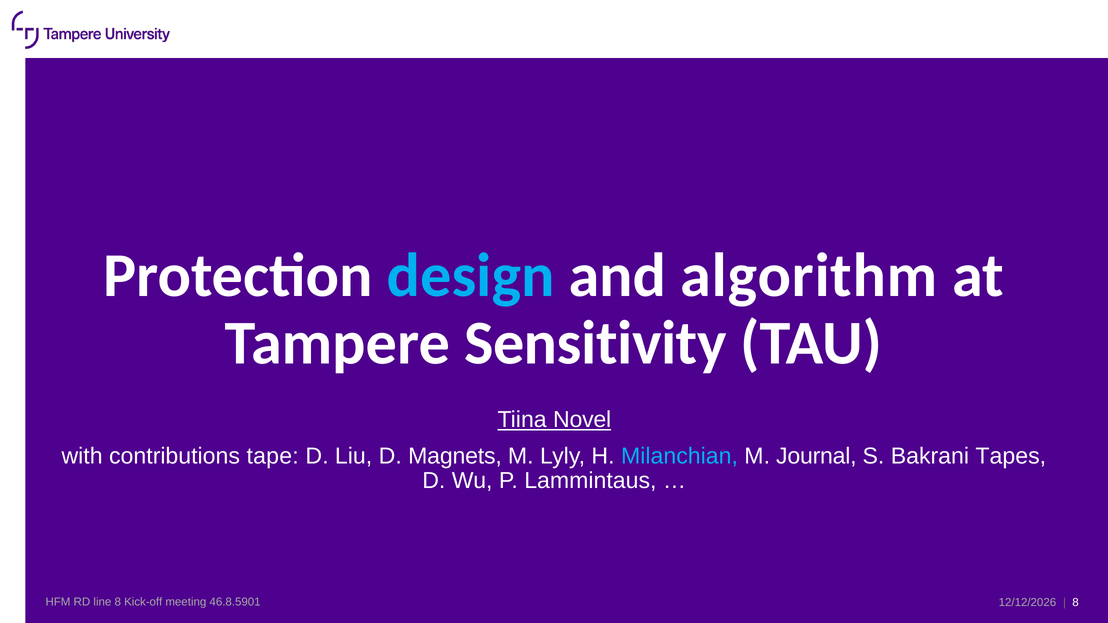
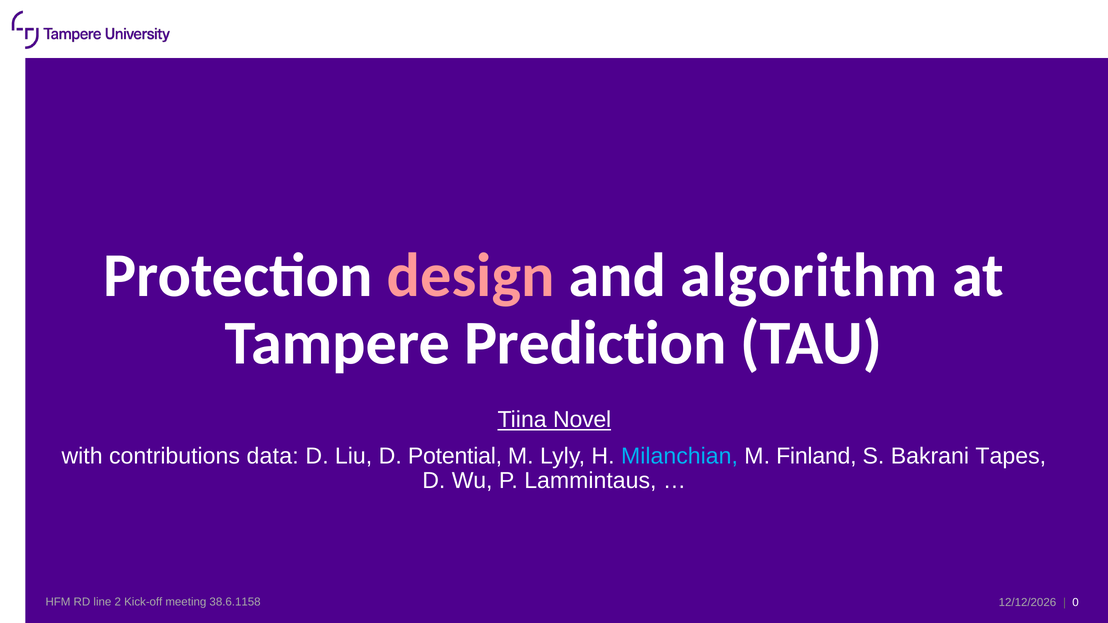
design colour: light blue -> pink
Sensitivity: Sensitivity -> Prediction
tape: tape -> data
Magnets: Magnets -> Potential
Journal: Journal -> Finland
line 8: 8 -> 2
46.8.5901: 46.8.5901 -> 38.6.1158
8 at (1076, 603): 8 -> 0
